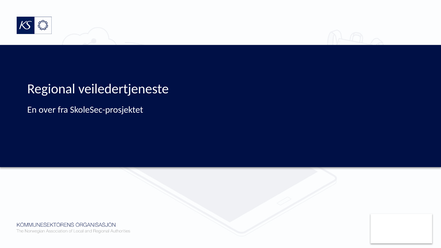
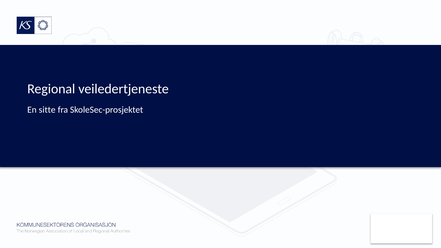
over: over -> sitte
